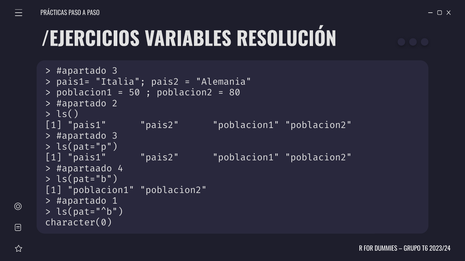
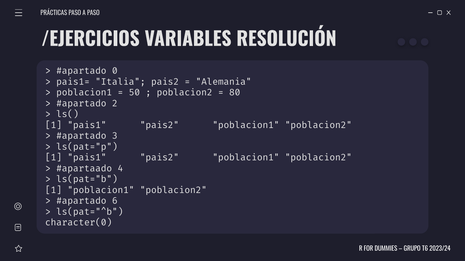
3 at (115, 71): 3 -> 0
1 at (115, 201): 1 -> 6
